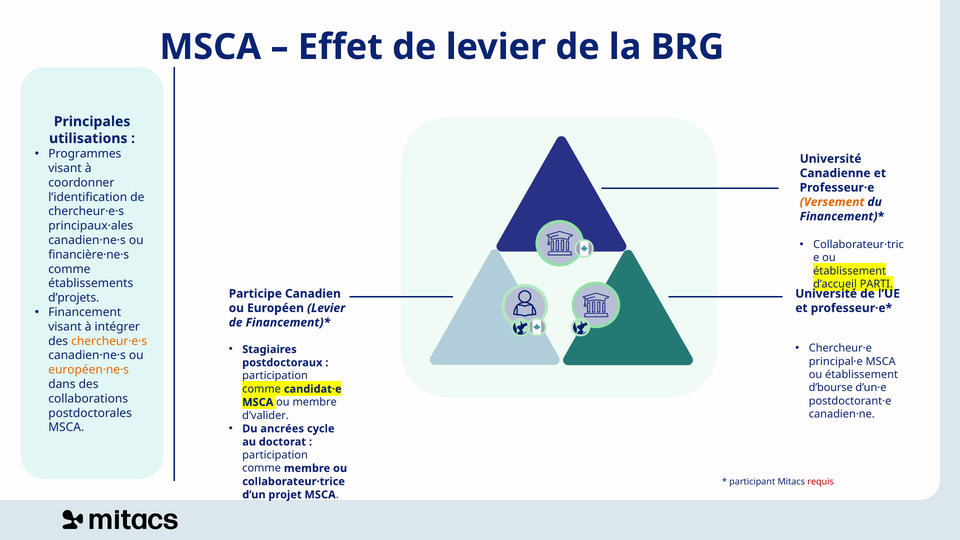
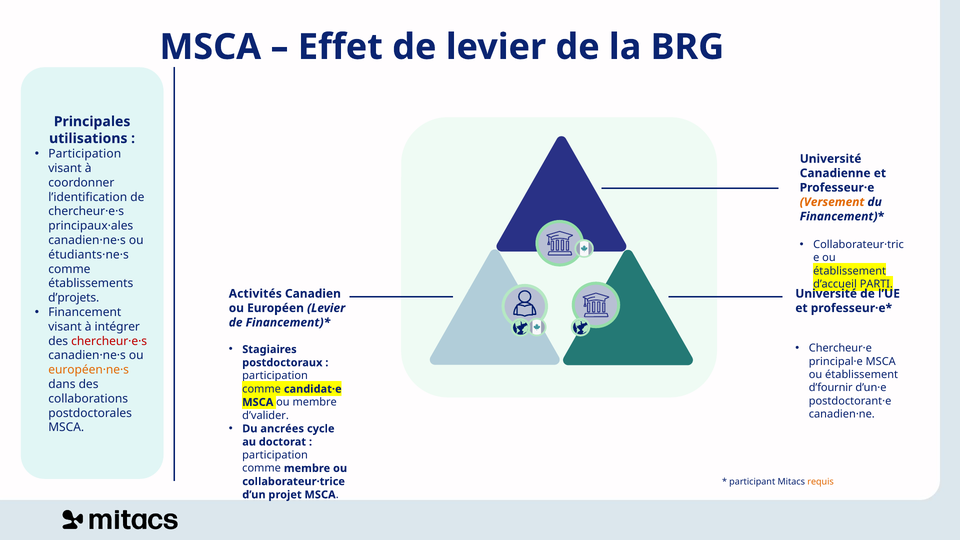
Programmes at (85, 154): Programmes -> Participation
financière·ne·s: financière·ne·s -> étudiants·ne·s
Participe: Participe -> Activités
chercheur·e·s at (109, 341) colour: orange -> red
d’bourse: d’bourse -> d’fournir
requis colour: red -> orange
